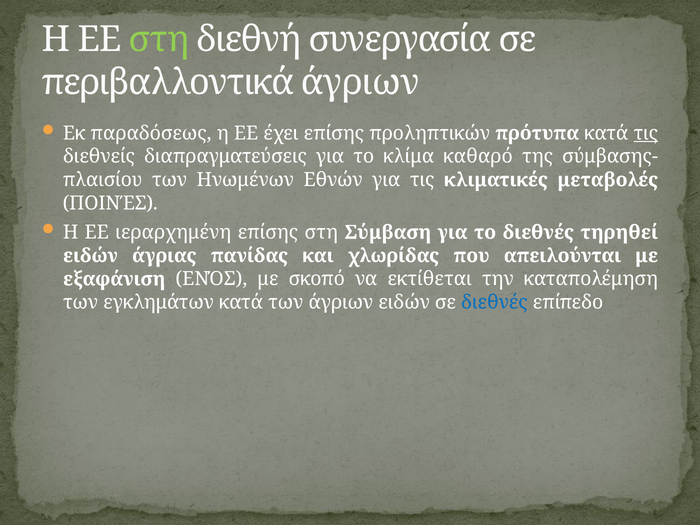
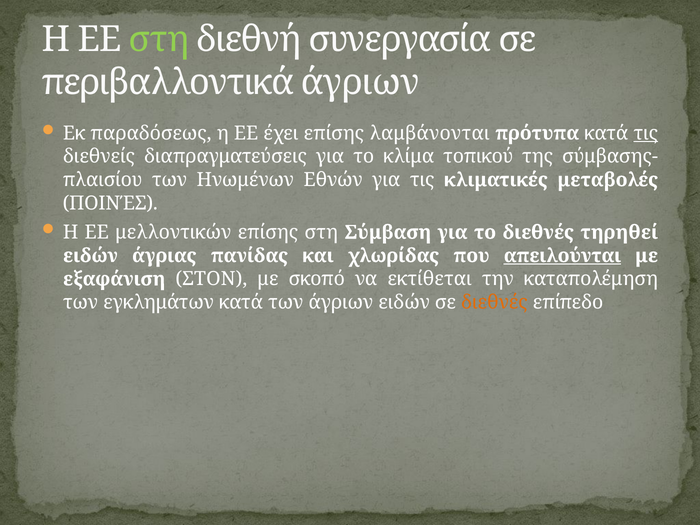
προληπτικών: προληπτικών -> λαμβάνονται
καθαρό: καθαρό -> τοπικού
ιεραρχημένη: ιεραρχημένη -> μελλοντικών
απειλούνται underline: none -> present
ΕΝΌΣ: ΕΝΌΣ -> ΣΤΟΝ
διεθνές at (494, 302) colour: blue -> orange
